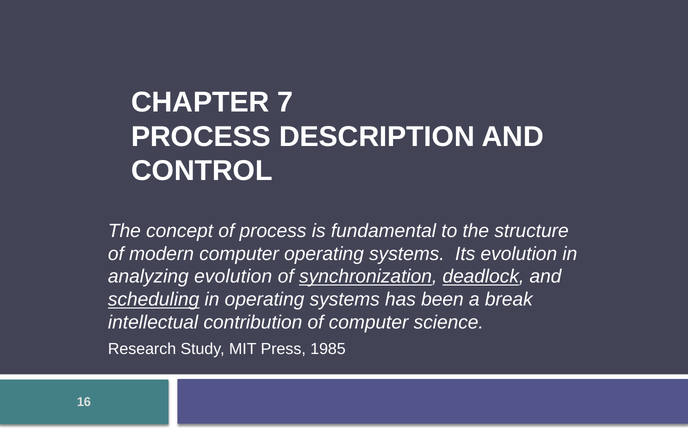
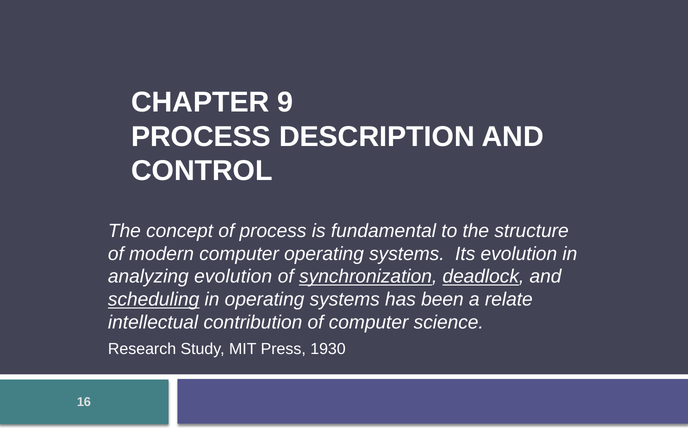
7: 7 -> 9
break: break -> relate
1985: 1985 -> 1930
